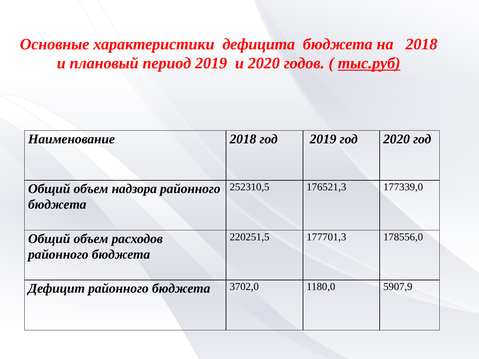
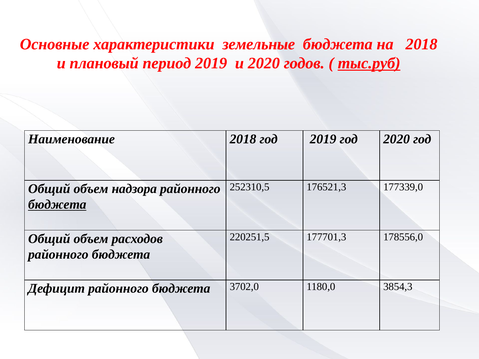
дефицита: дефицита -> земельные
бюджета at (57, 205) underline: none -> present
5907,9: 5907,9 -> 3854,3
